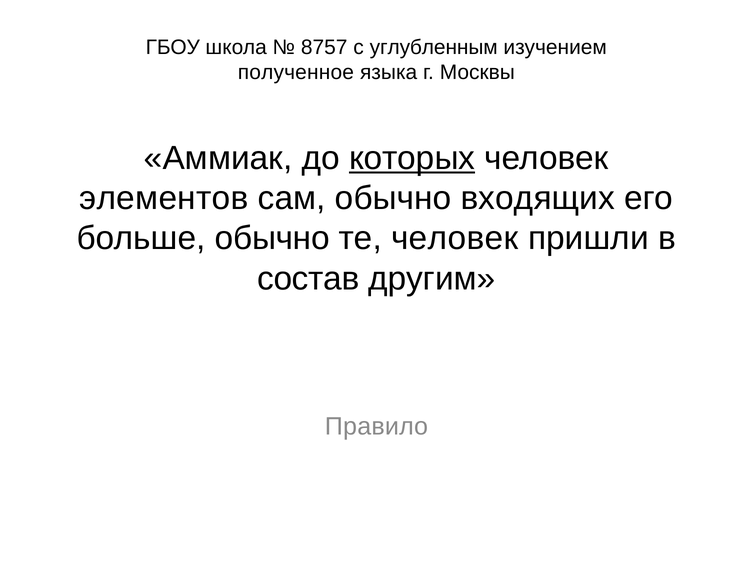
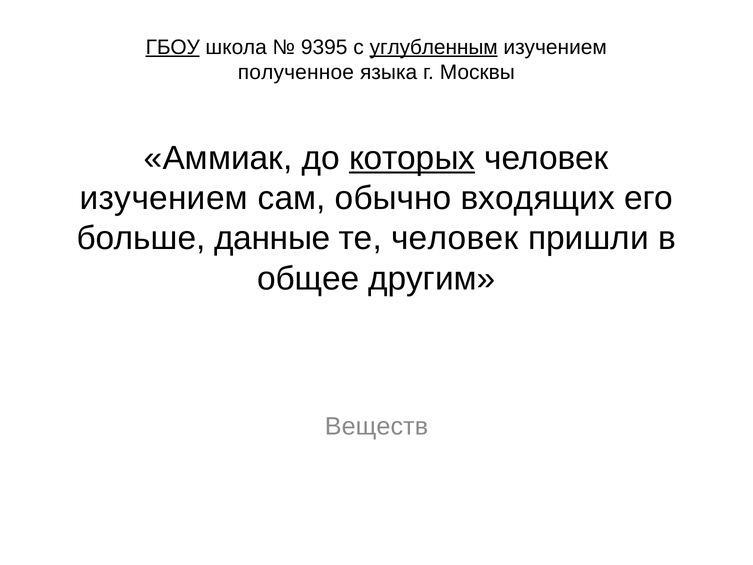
ГБОУ underline: none -> present
8757: 8757 -> 9395
углубленным underline: none -> present
элементов at (164, 198): элементов -> изучением
больше обычно: обычно -> данные
состав: состав -> общее
Правило: Правило -> Веществ
